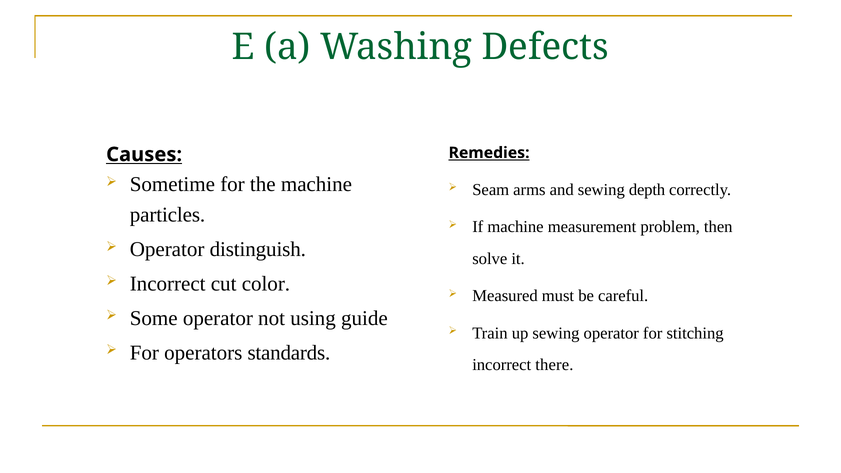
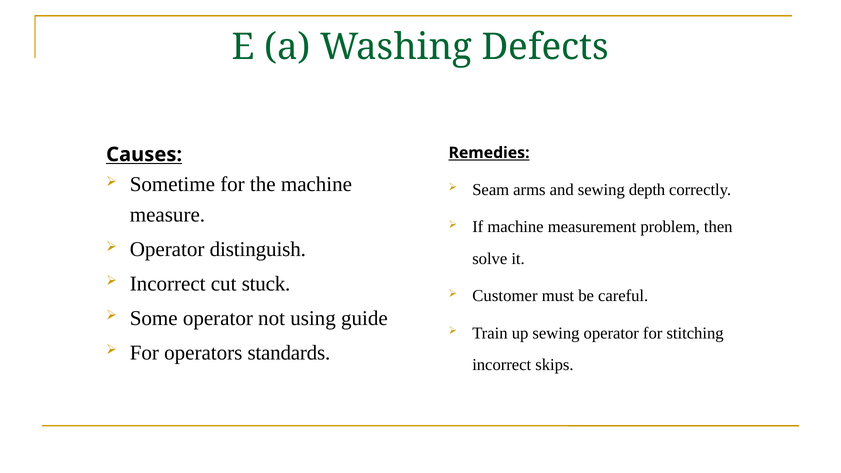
particles: particles -> measure
color: color -> stuck
Measured: Measured -> Customer
there: there -> skips
